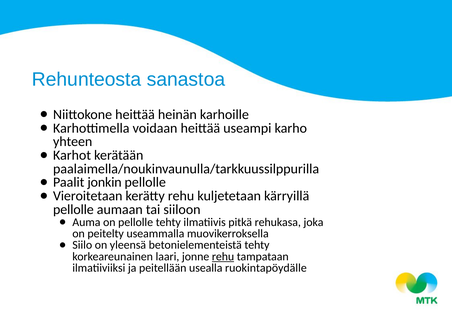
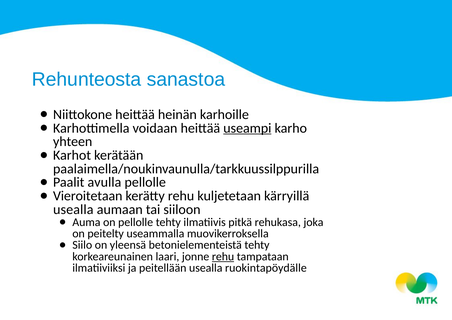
useampi underline: none -> present
jonkin: jonkin -> avulla
pellolle at (73, 209): pellolle -> usealla
